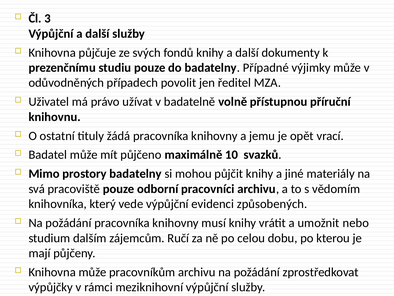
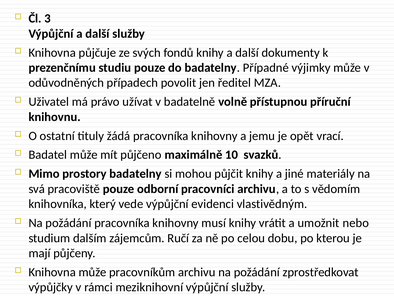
způsobených: způsobených -> vlastivědným
